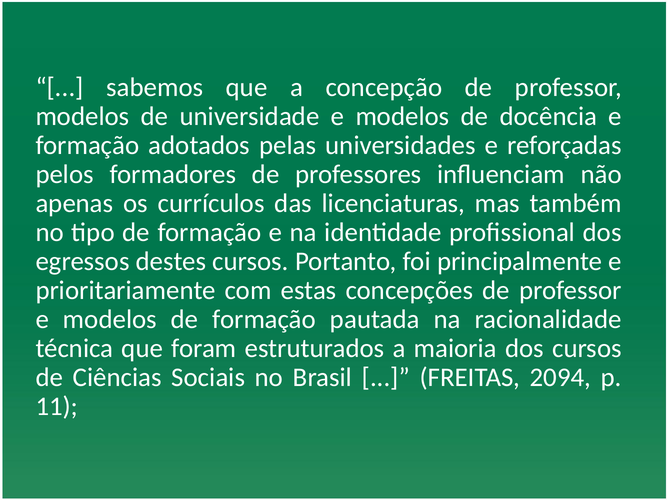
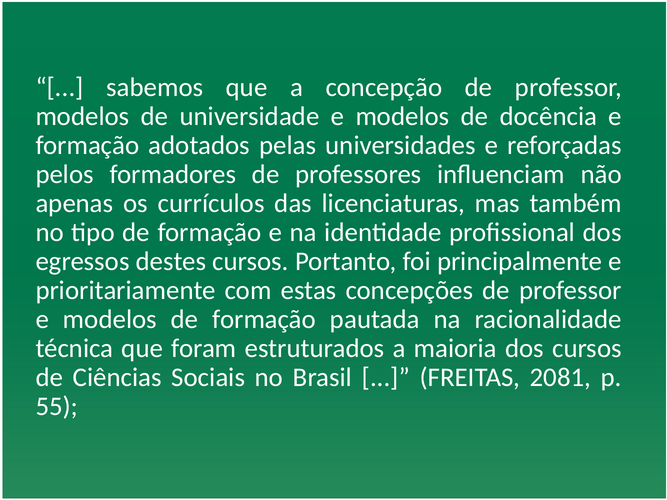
2094: 2094 -> 2081
11: 11 -> 55
